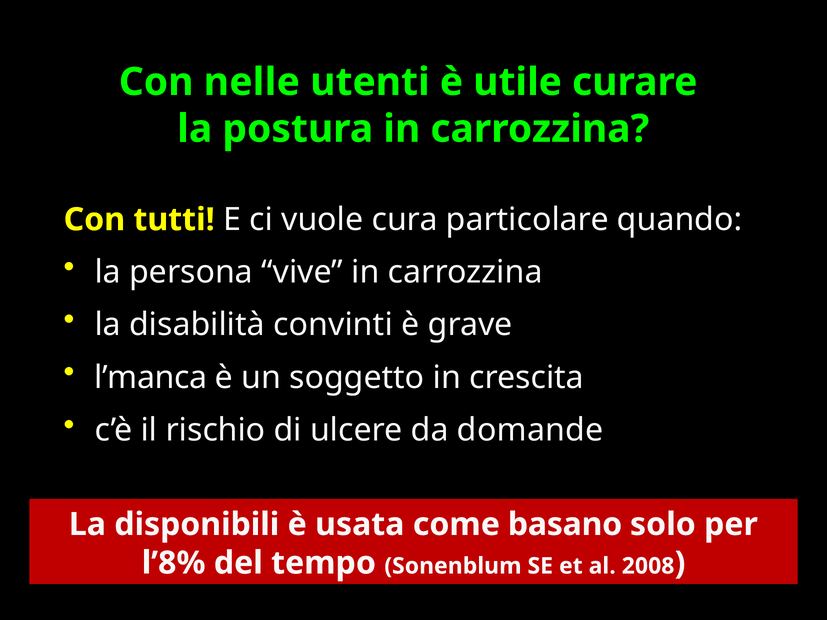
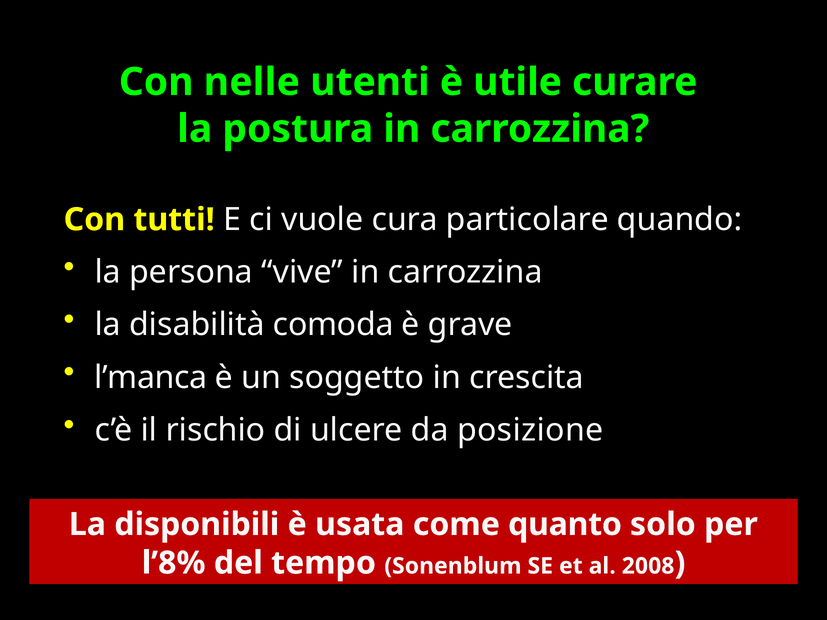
convinti: convinti -> comoda
domande: domande -> posizione
basano: basano -> quanto
